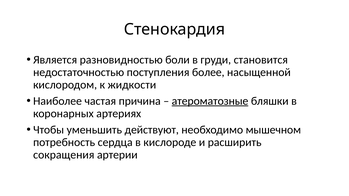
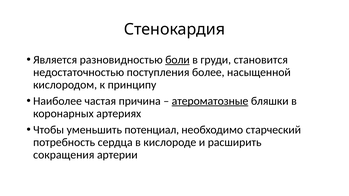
боли underline: none -> present
жидкости: жидкости -> принципу
действуют: действуют -> потенциал
мышечном: мышечном -> старческий
